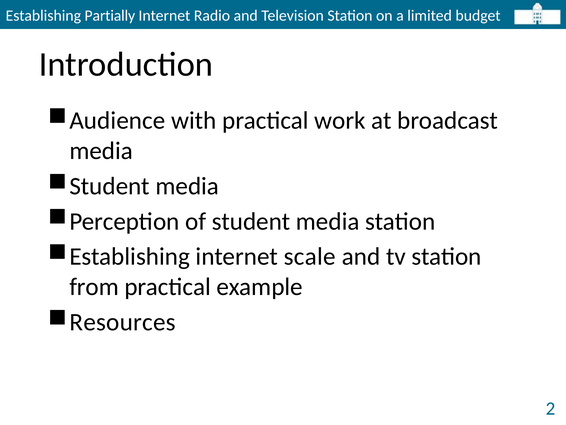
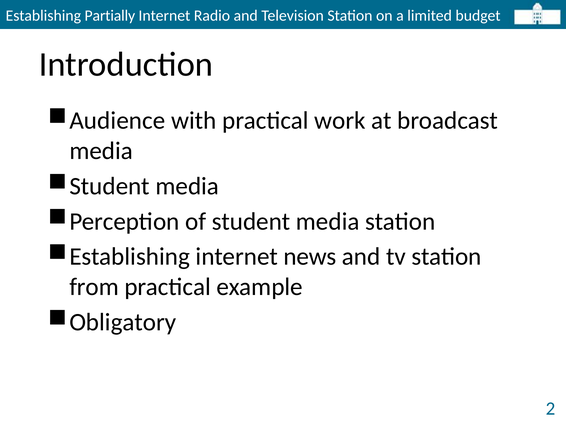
scale: scale -> news
Resources: Resources -> Obligatory
